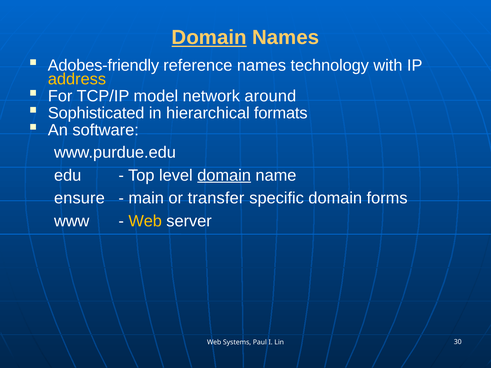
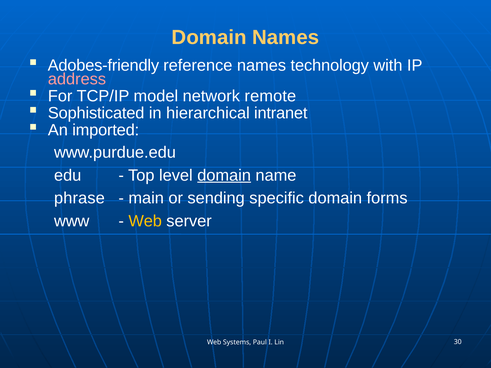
Domain at (209, 38) underline: present -> none
address colour: yellow -> pink
around: around -> remote
formats: formats -> intranet
software: software -> imported
ensure: ensure -> phrase
transfer: transfer -> sending
